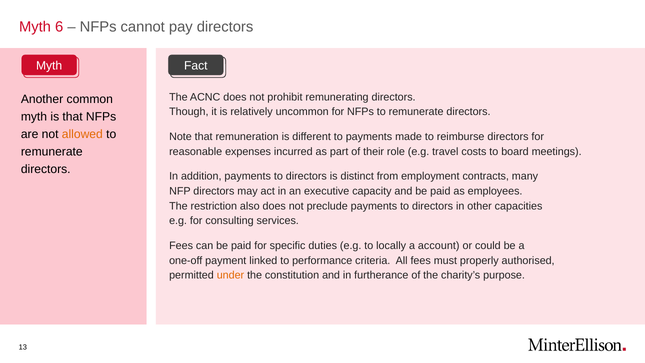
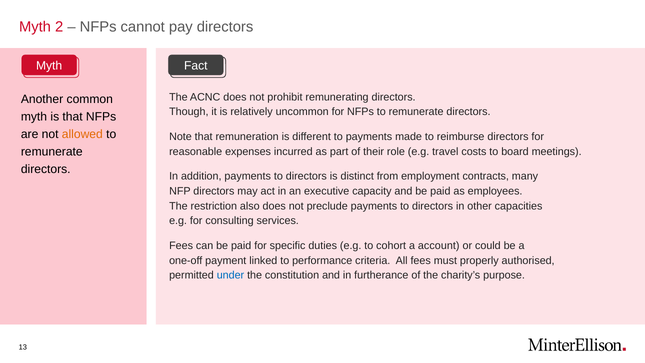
6: 6 -> 2
locally: locally -> cohort
under colour: orange -> blue
